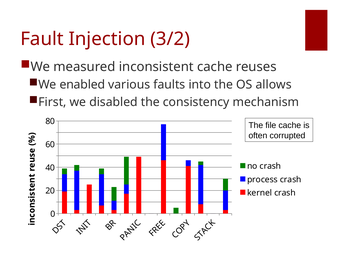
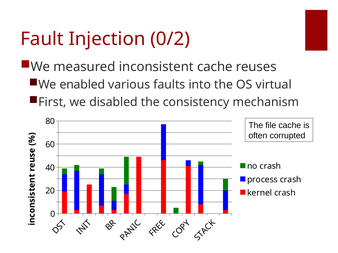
3/2: 3/2 -> 0/2
allows: allows -> virtual
